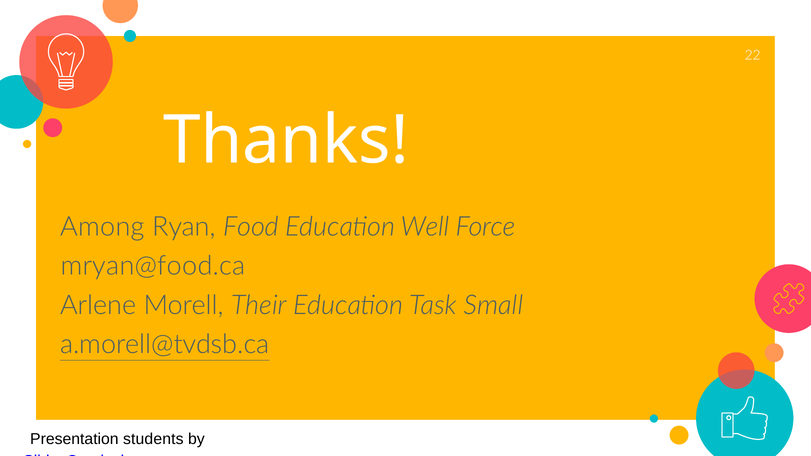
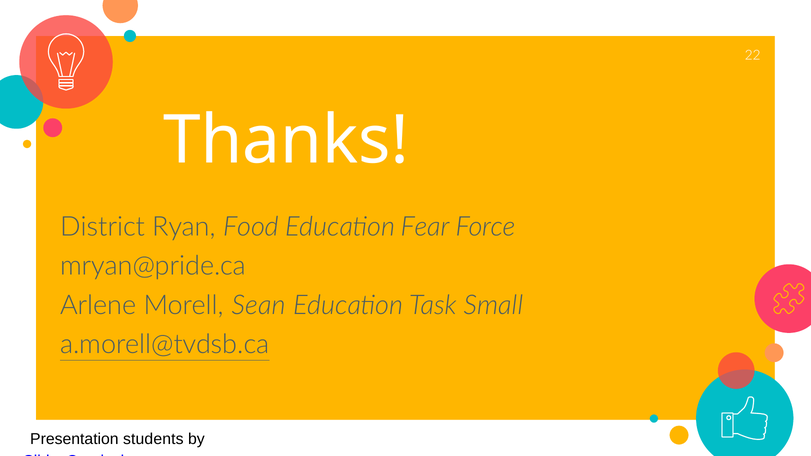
Among: Among -> District
Well: Well -> Fear
mryan@food.ca: mryan@food.ca -> mryan@pride.ca
Their: Their -> Sean
